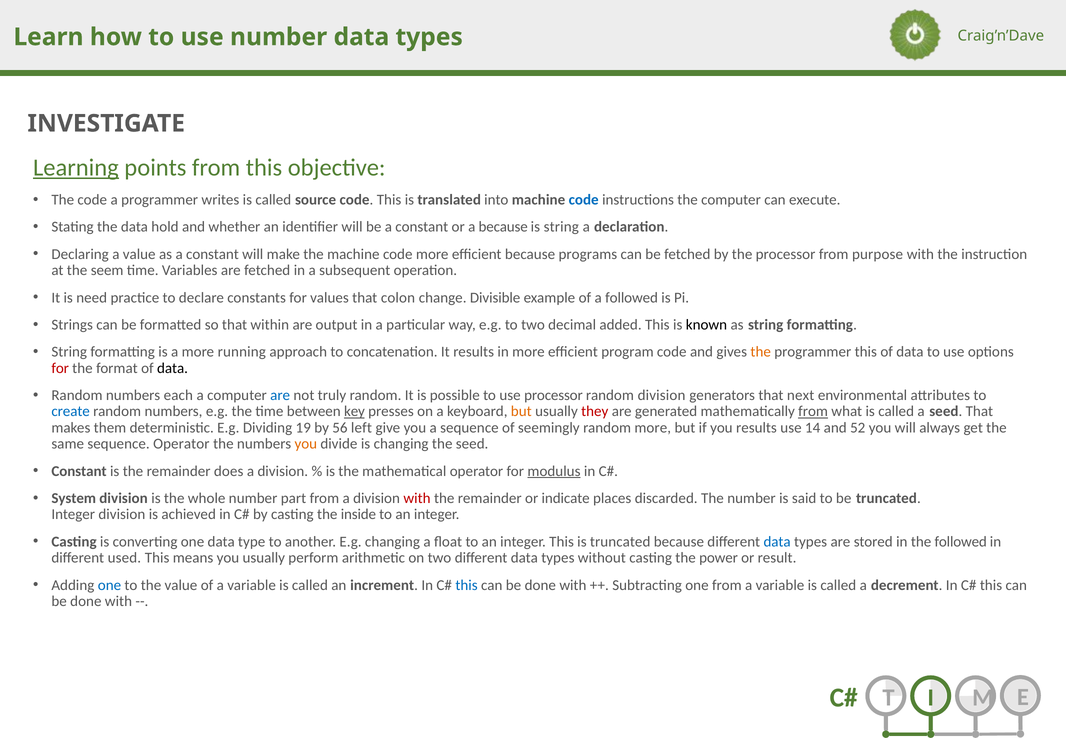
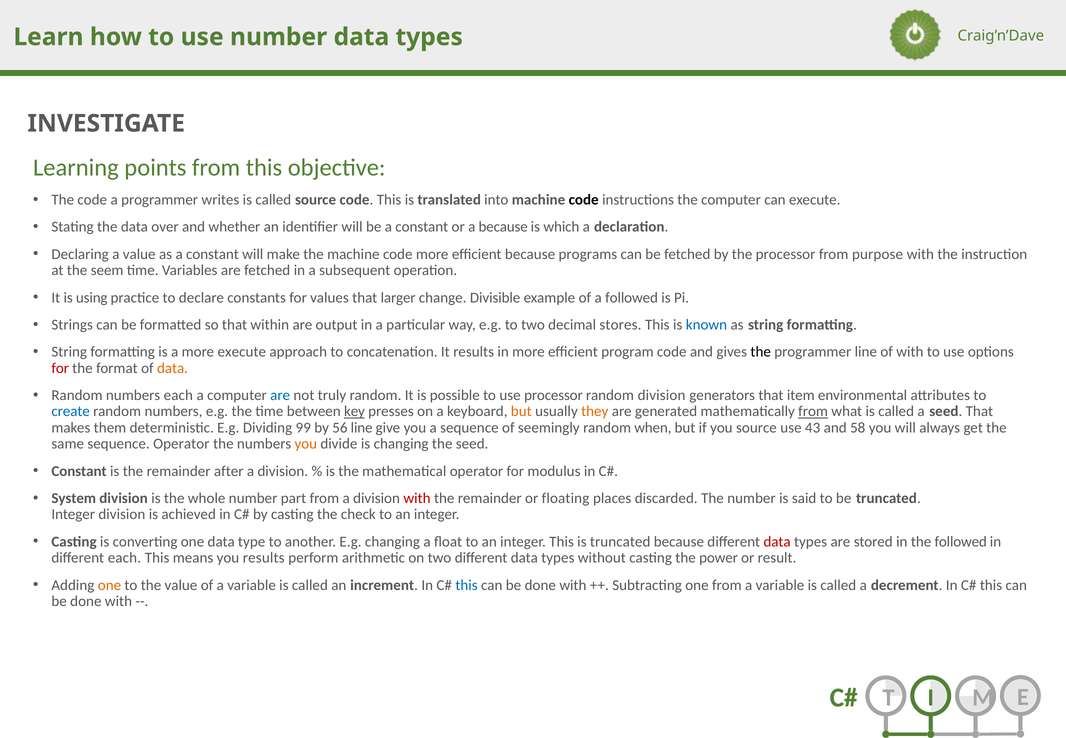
Learning underline: present -> none
code at (584, 200) colour: blue -> black
hold: hold -> over
is string: string -> which
need: need -> using
colon: colon -> larger
added: added -> stores
known colour: black -> blue
more running: running -> execute
the at (761, 352) colour: orange -> black
programmer this: this -> line
data at (910, 352): data -> with
data at (173, 368) colour: black -> orange
next: next -> item
they colour: red -> orange
19: 19 -> 99
56 left: left -> line
random more: more -> when
you results: results -> source
14: 14 -> 43
52: 52 -> 58
does: does -> after
modulus underline: present -> none
indicate: indicate -> floating
inside: inside -> check
data at (777, 542) colour: blue -> red
different used: used -> each
you usually: usually -> results
one at (109, 585) colour: blue -> orange
